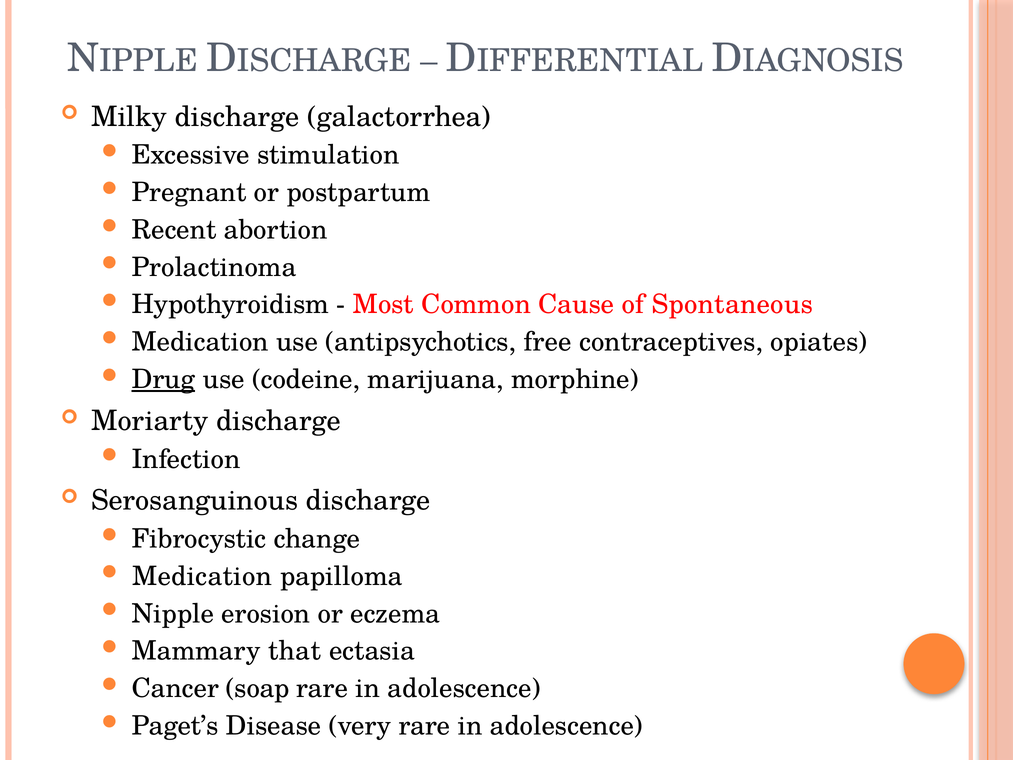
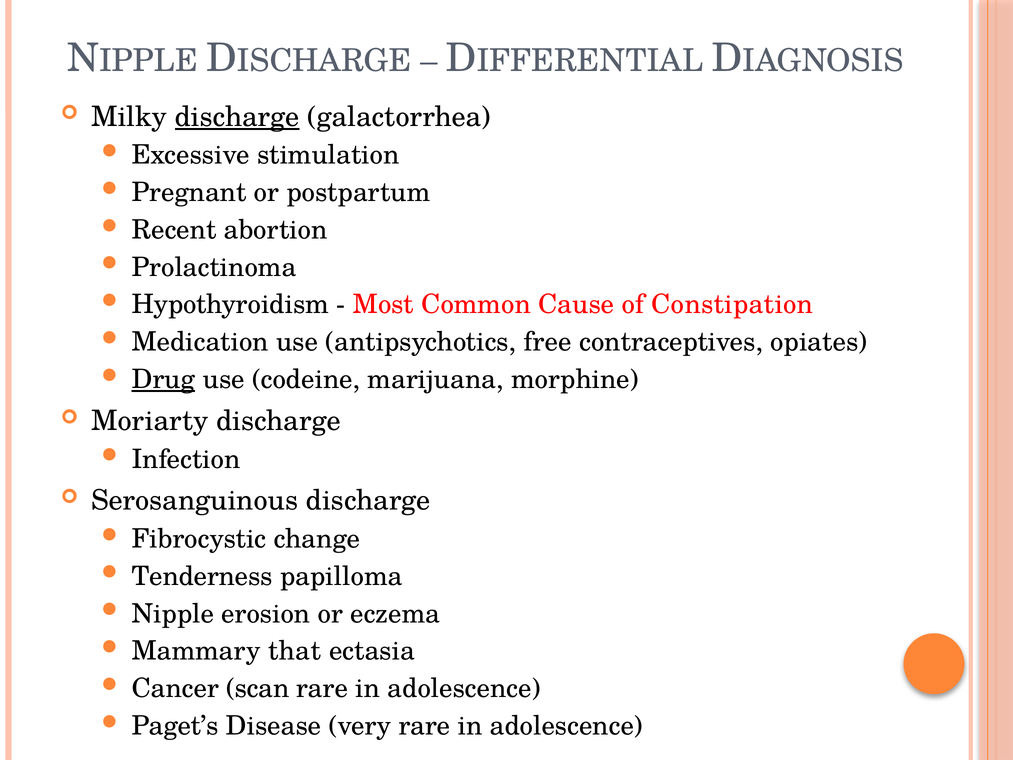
discharge at (237, 117) underline: none -> present
Spontaneous: Spontaneous -> Constipation
Medication at (202, 576): Medication -> Tenderness
soap: soap -> scan
